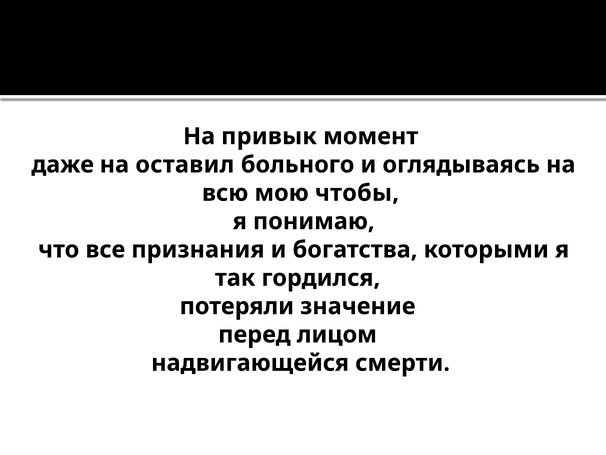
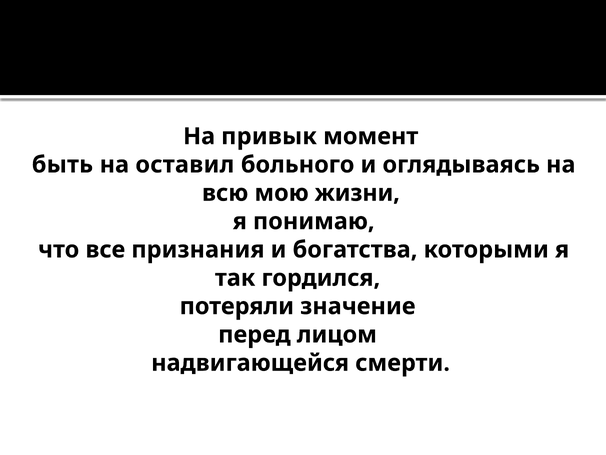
даже: даже -> быть
чтобы: чтобы -> жизни
